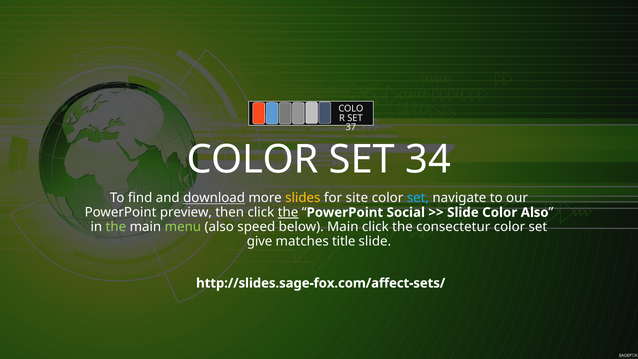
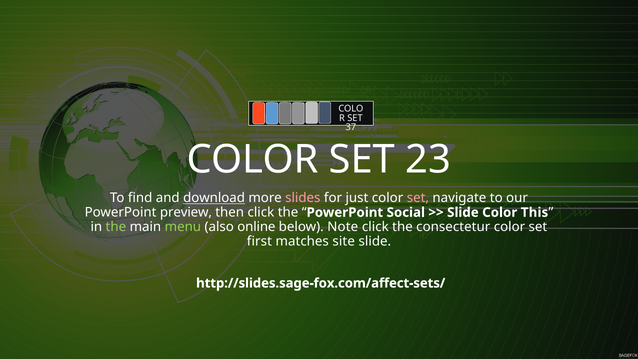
34: 34 -> 23
slides colour: yellow -> pink
site: site -> just
set at (418, 198) colour: light blue -> pink
the at (288, 212) underline: present -> none
Color Also: Also -> This
speed: speed -> online
below Main: Main -> Note
give: give -> first
title: title -> site
